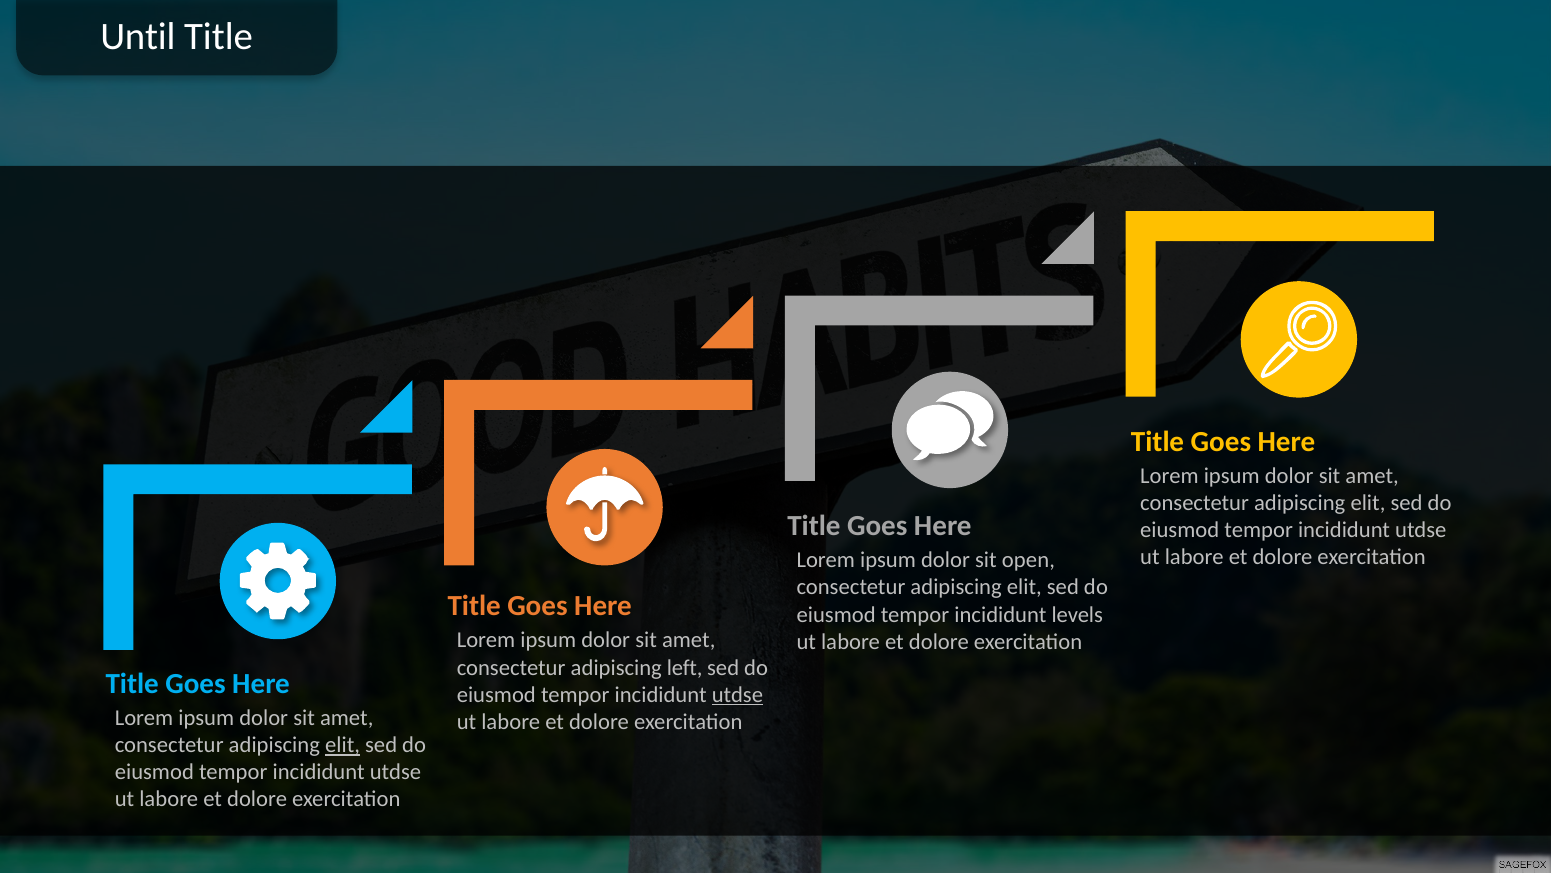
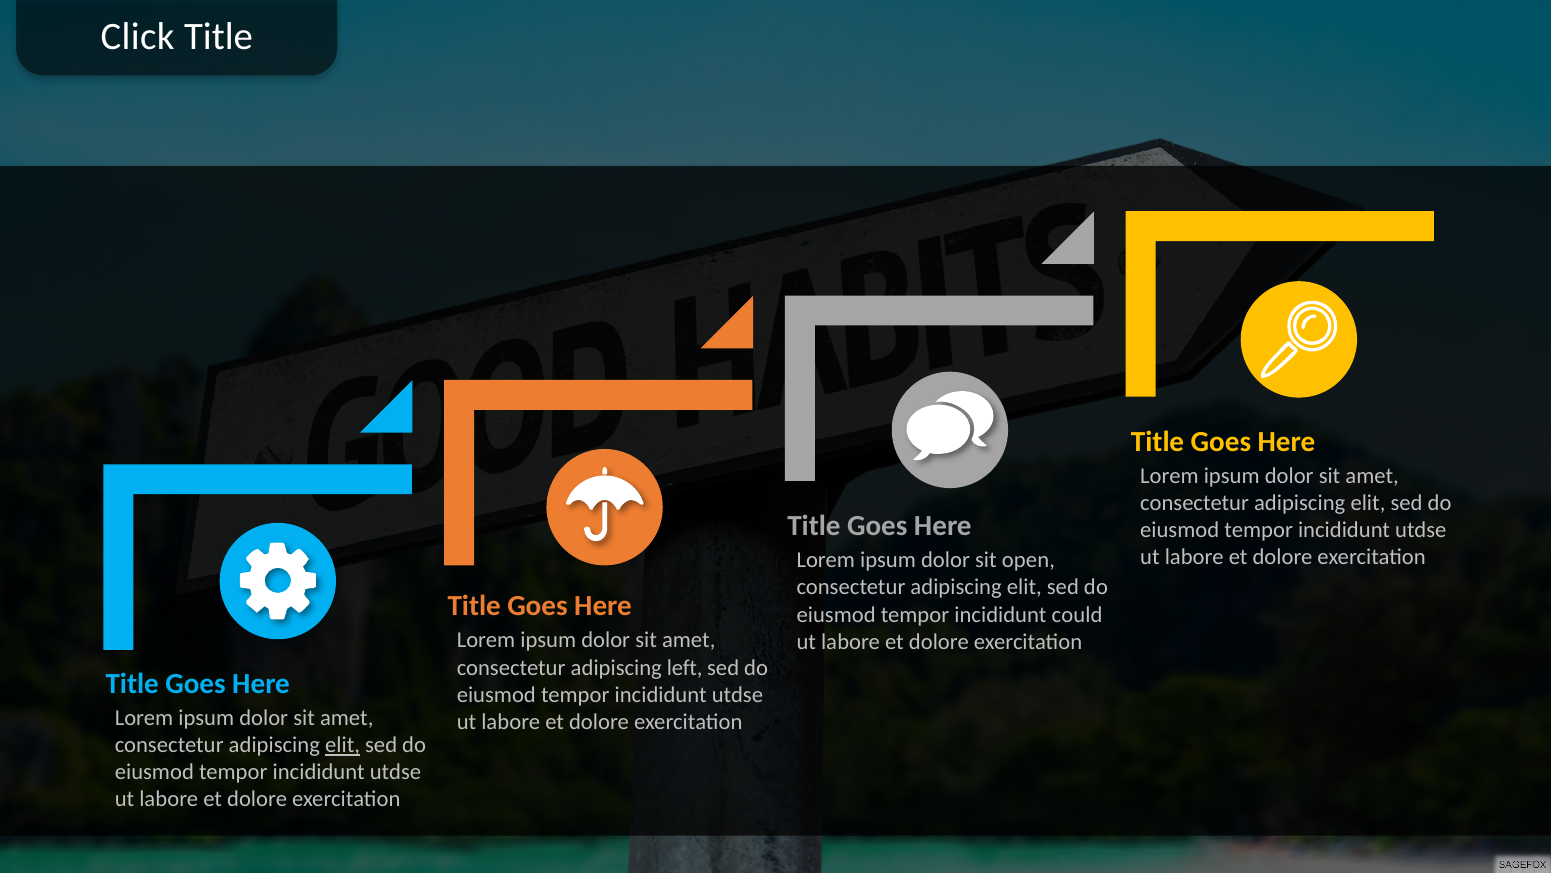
Until: Until -> Click
levels: levels -> could
utdse at (737, 694) underline: present -> none
